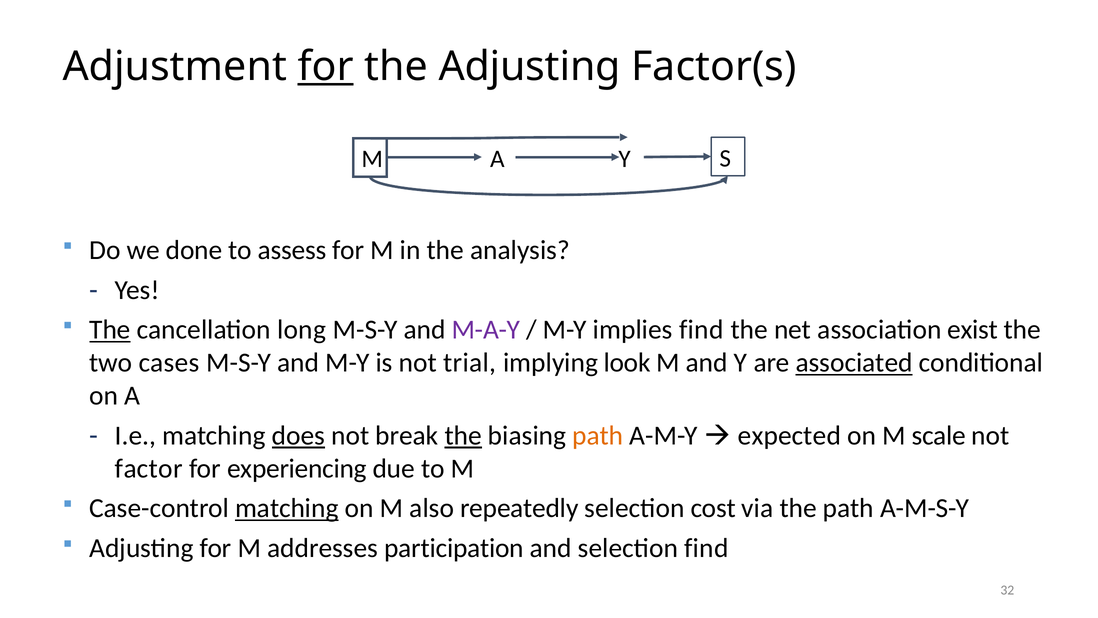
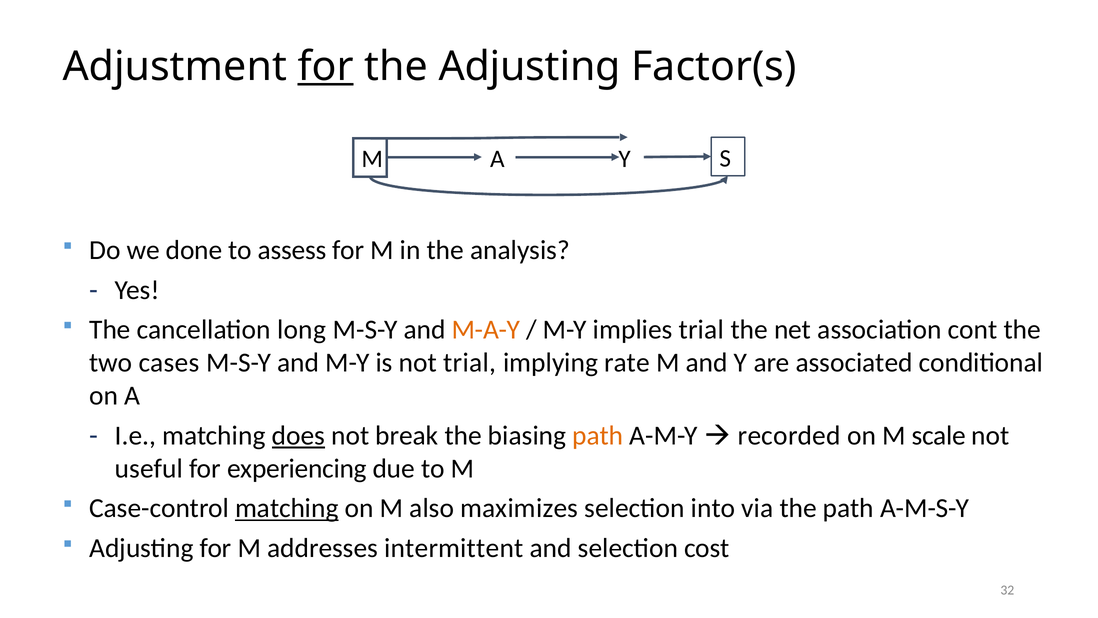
The at (110, 330) underline: present -> none
M-A-Y colour: purple -> orange
implies find: find -> trial
exist: exist -> cont
look: look -> rate
associated underline: present -> none
the at (463, 435) underline: present -> none
expected: expected -> recorded
factor: factor -> useful
repeatedly: repeatedly -> maximizes
cost: cost -> into
participation: participation -> intermittent
selection find: find -> cost
